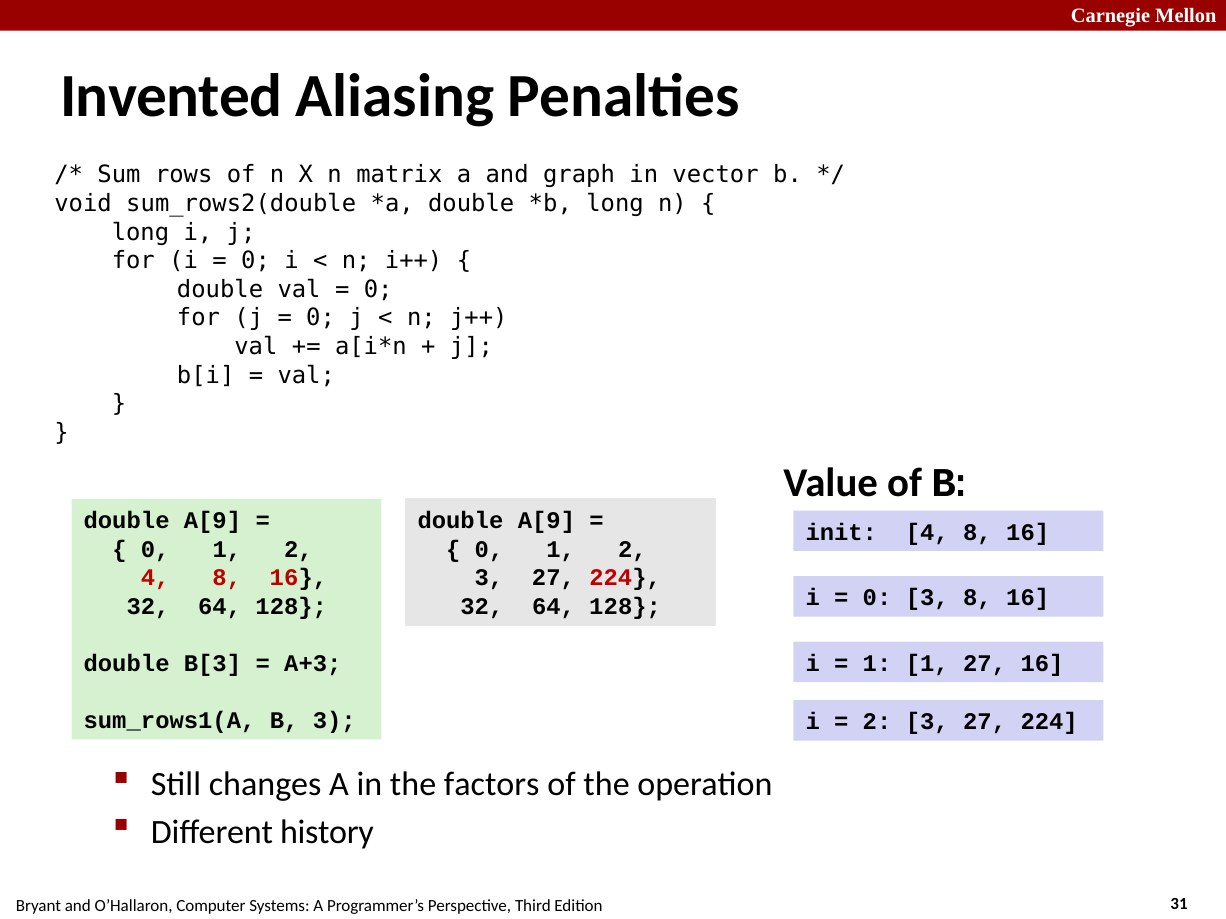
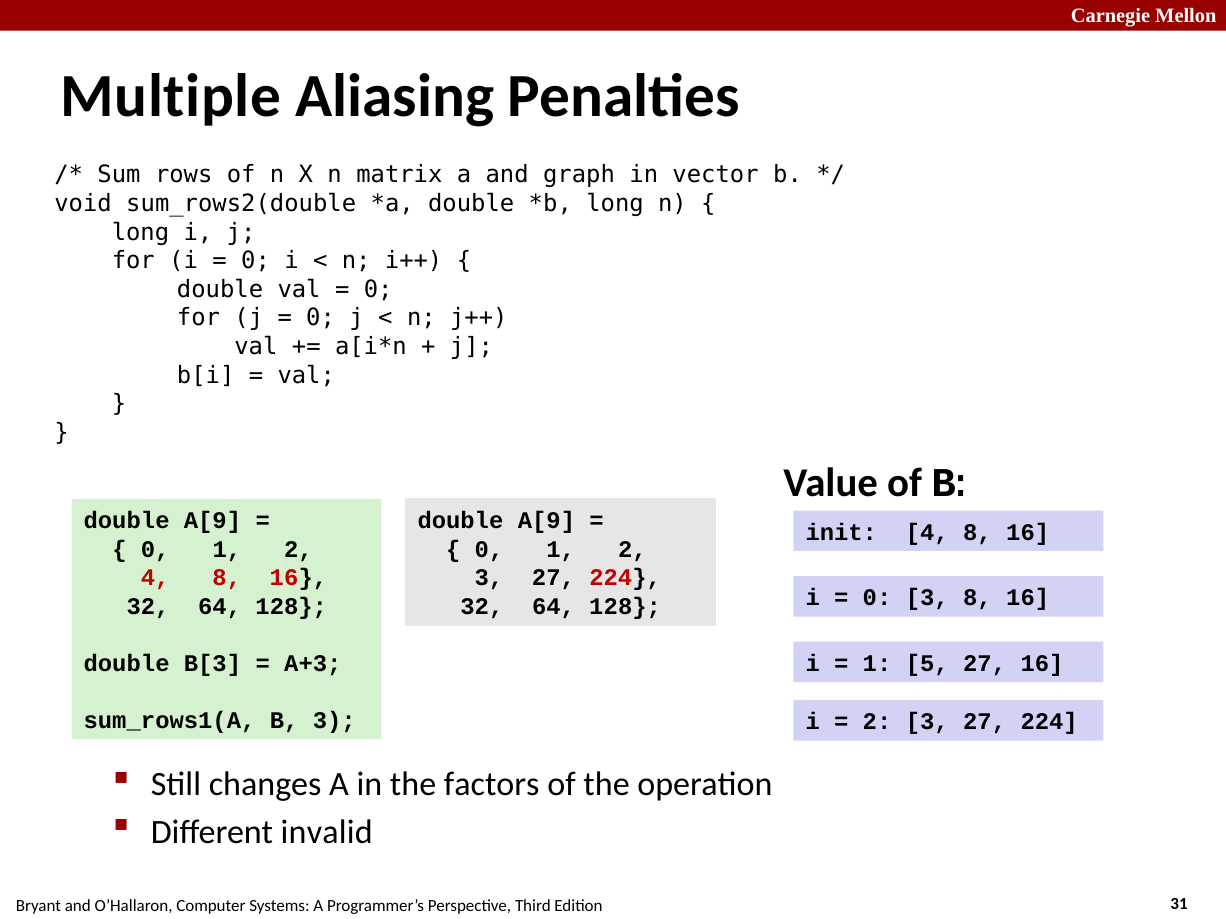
Invented: Invented -> Multiple
1 1: 1 -> 5
history: history -> invalid
